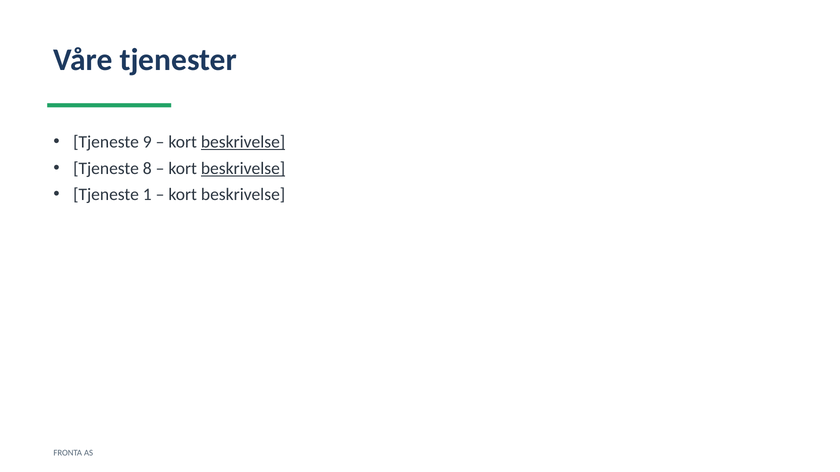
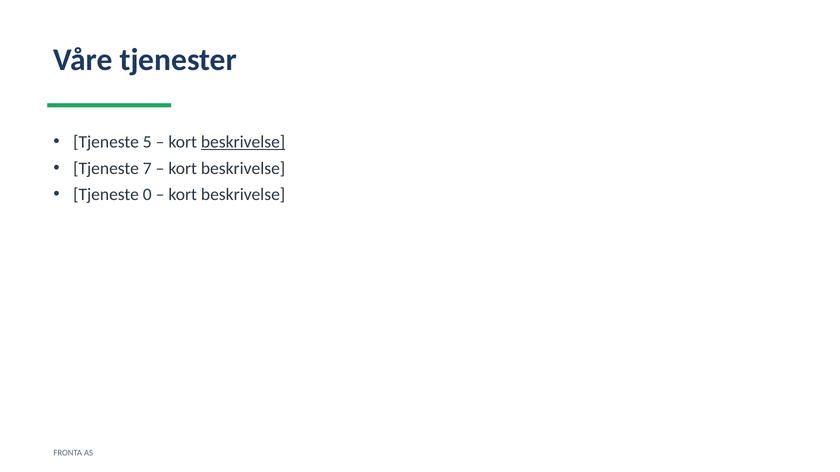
9: 9 -> 5
8: 8 -> 7
beskrivelse at (243, 169) underline: present -> none
1: 1 -> 0
